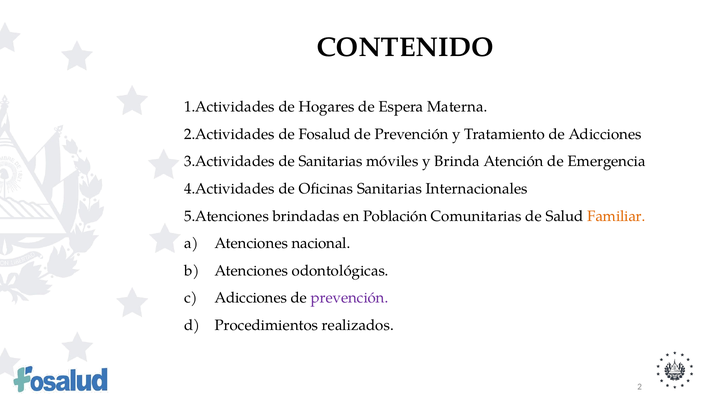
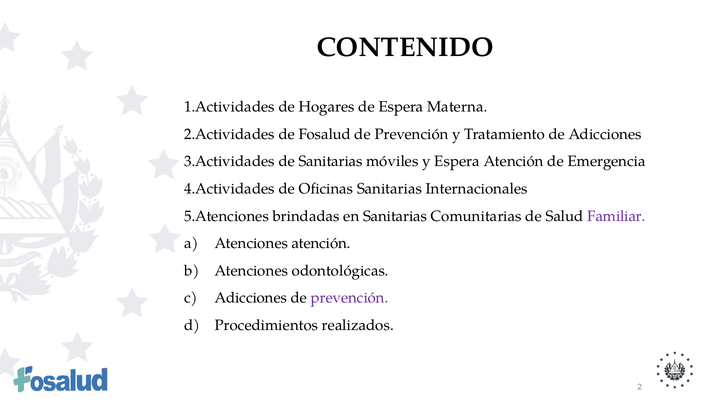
y Brinda: Brinda -> Espera
en Población: Población -> Sanitarias
Familiar colour: orange -> purple
Atenciones nacional: nacional -> atención
